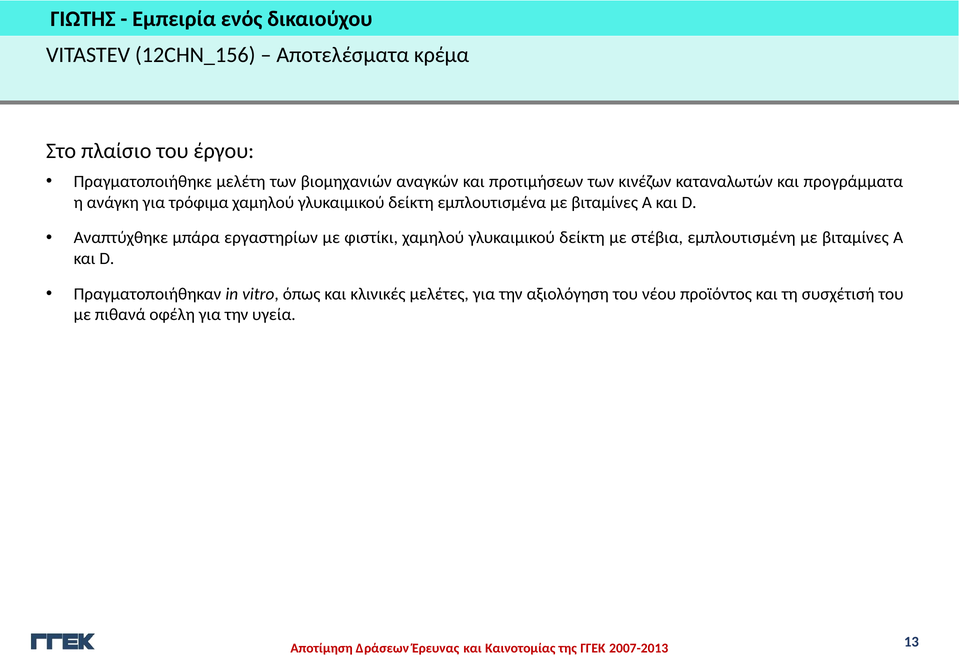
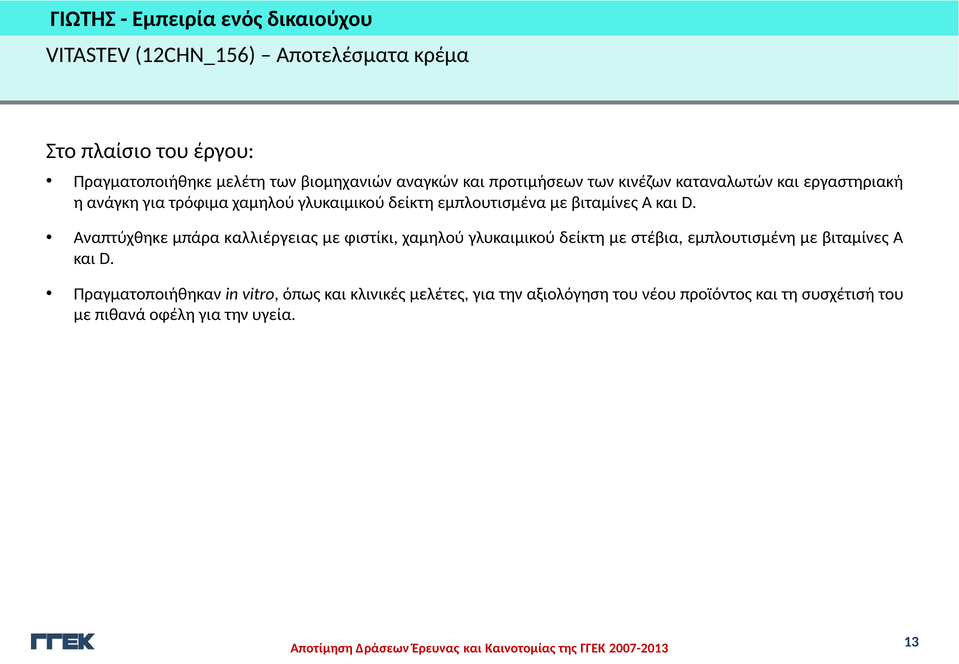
προγράμματα: προγράμματα -> εργαστηριακή
εργαστηρίων: εργαστηρίων -> καλλιέργειας
